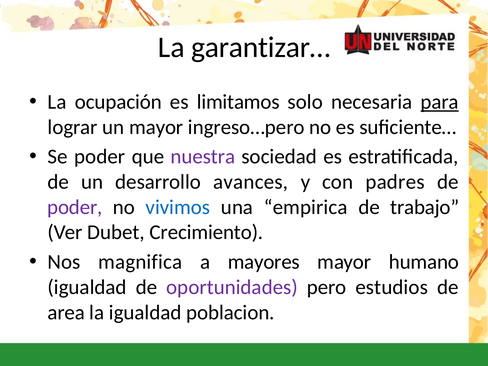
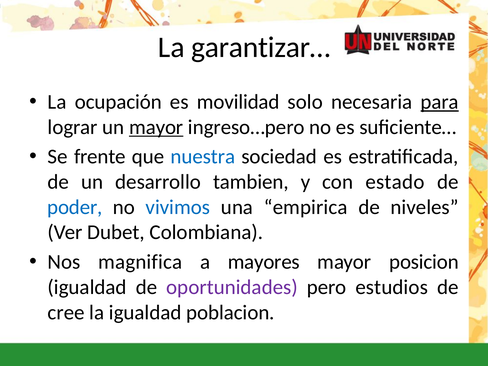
limitamos: limitamos -> movilidad
mayor at (156, 127) underline: none -> present
Se poder: poder -> frente
nuestra colour: purple -> blue
avances: avances -> tambien
padres: padres -> estado
poder at (75, 207) colour: purple -> blue
trabajo: trabajo -> niveles
Crecimiento: Crecimiento -> Colombiana
humano: humano -> posicion
area: area -> cree
